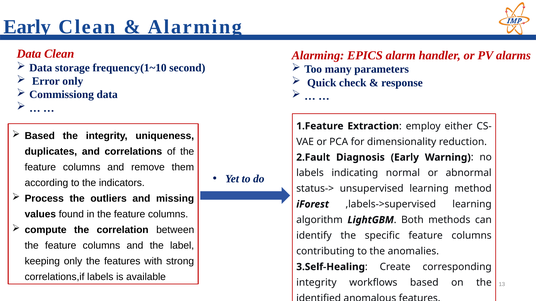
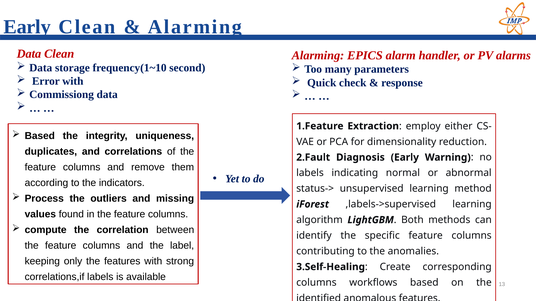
Error only: only -> with
integrity at (316, 283): integrity -> columns
